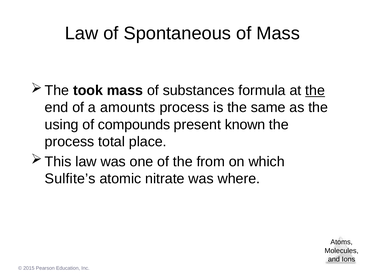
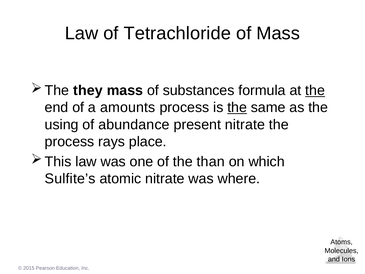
Spontaneous: Spontaneous -> Tetrachloride
took: took -> they
the at (237, 107) underline: none -> present
compounds: compounds -> abundance
present known: known -> nitrate
total: total -> rays
from: from -> than
